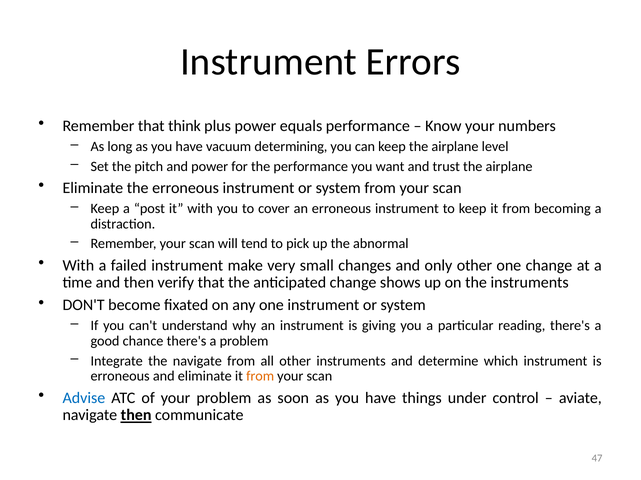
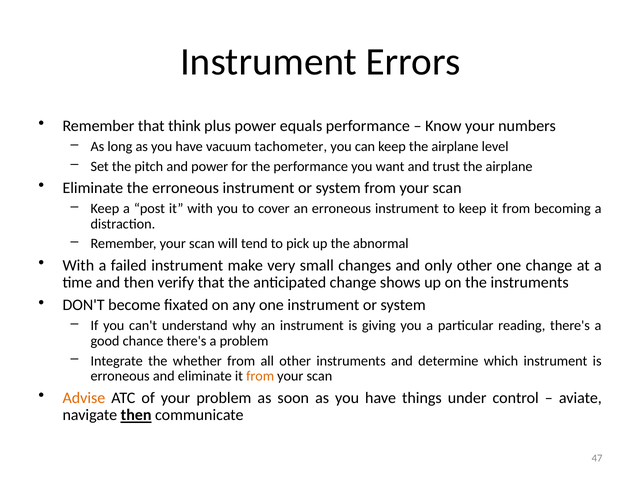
determining: determining -> tachometer
the navigate: navigate -> whether
Advise colour: blue -> orange
